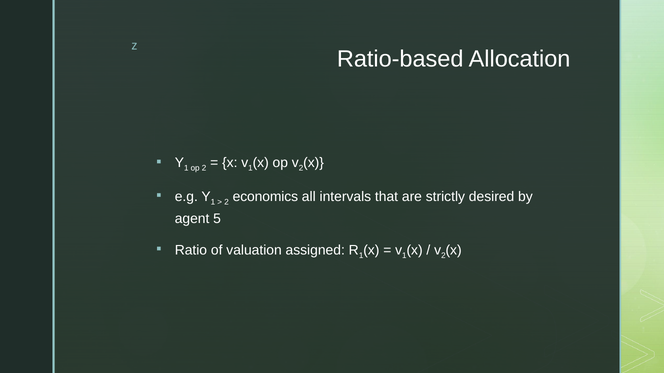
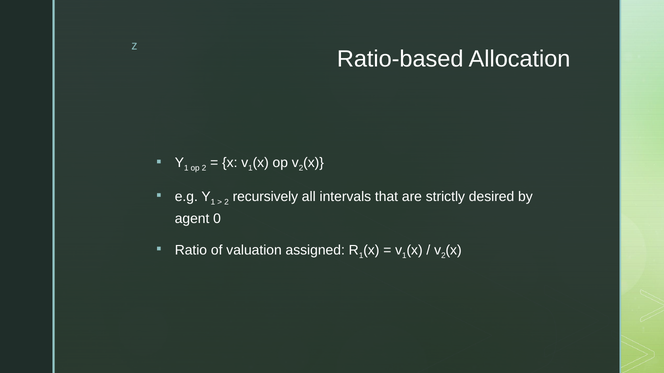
economics: economics -> recursively
5: 5 -> 0
